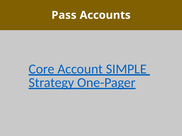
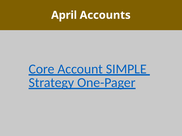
Pass: Pass -> April
